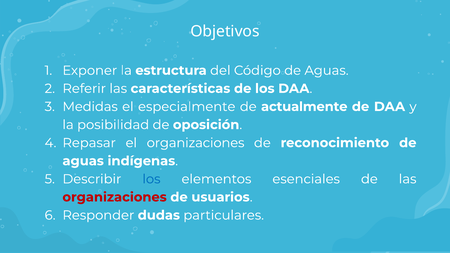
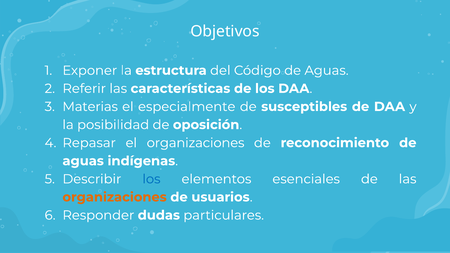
Medidas: Medidas -> Materias
actualmente: actualmente -> susceptibles
organizaciones at (115, 197) colour: red -> orange
